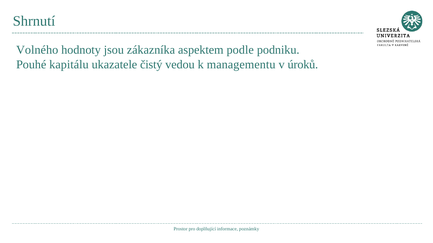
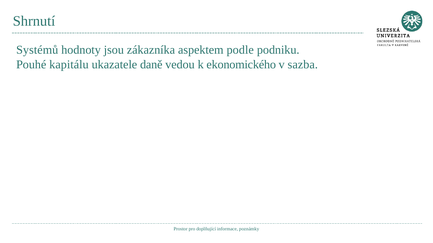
Volného: Volného -> Systémů
čistý: čistý -> daně
managementu: managementu -> ekonomického
úroků: úroků -> sazba
